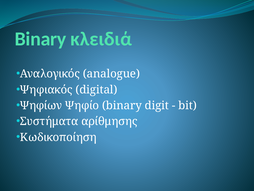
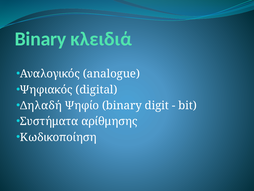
Ψηφίων: Ψηφίων -> Δηλαδή
